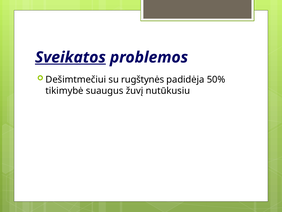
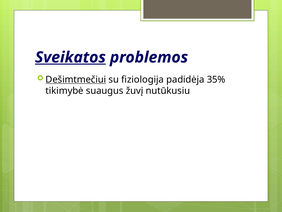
Dešimtmečiui underline: none -> present
rugštynės: rugštynės -> fiziologija
50%: 50% -> 35%
